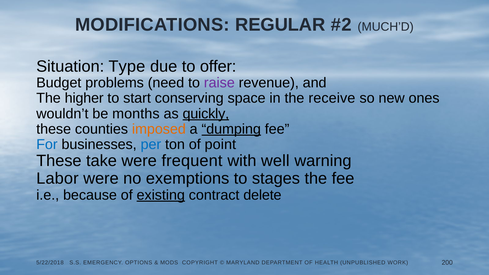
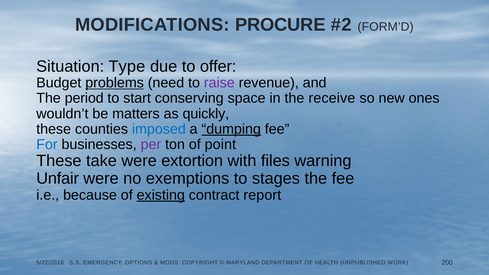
REGULAR: REGULAR -> PROCURE
MUCH’D: MUCH’D -> FORM’D
problems underline: none -> present
higher: higher -> period
months: months -> matters
quickly underline: present -> none
imposed colour: orange -> blue
per colour: blue -> purple
frequent: frequent -> extortion
well: well -> files
Labor: Labor -> Unfair
delete: delete -> report
